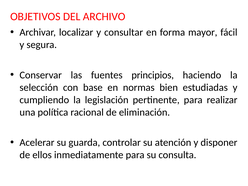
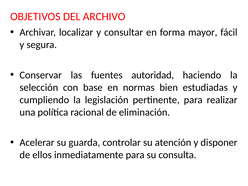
principios: principios -> autoridad
